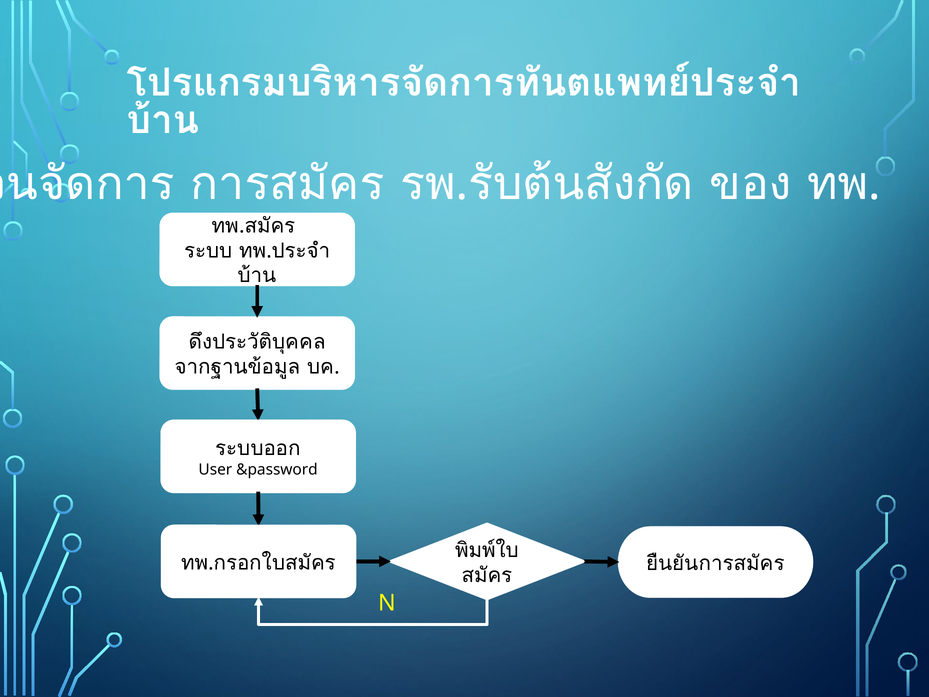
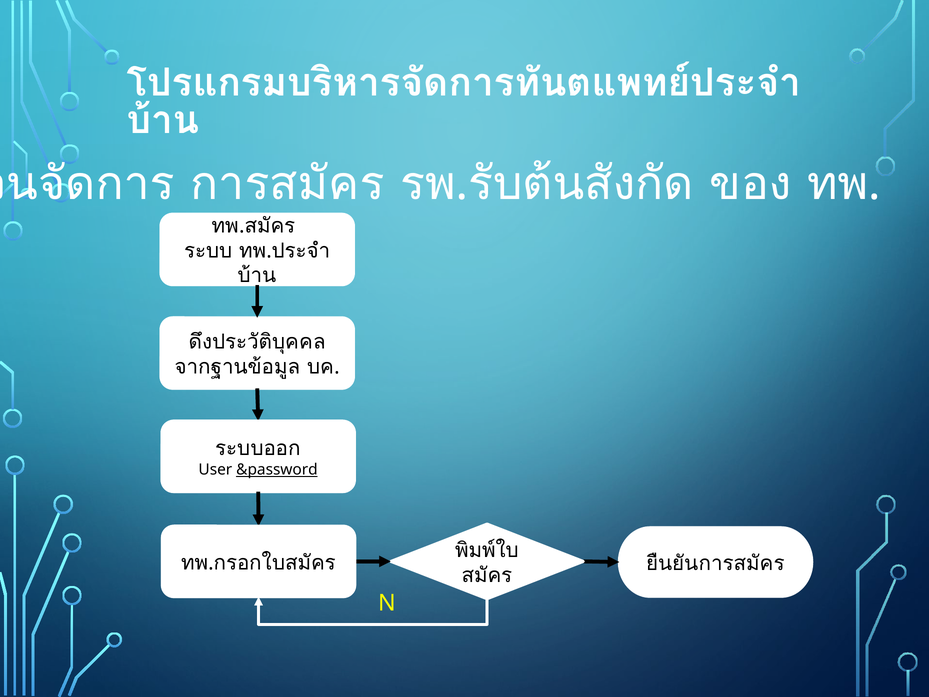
&password underline: none -> present
